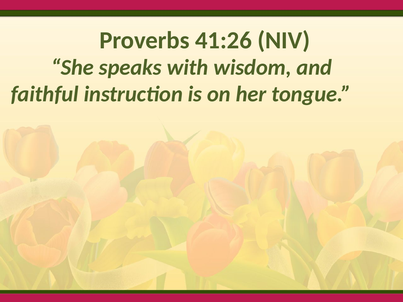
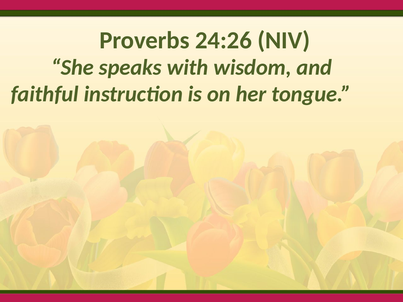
41:26: 41:26 -> 24:26
